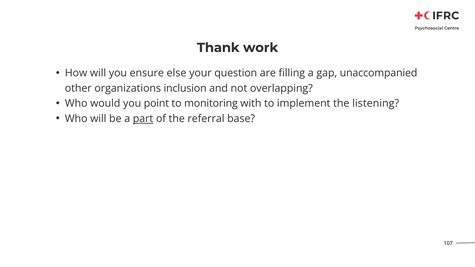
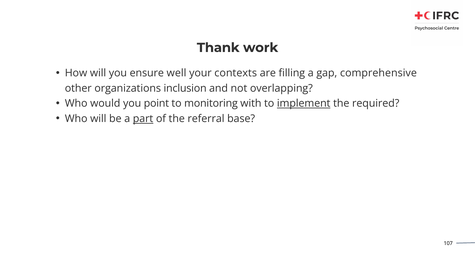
else: else -> well
question: question -> contexts
unaccompanied: unaccompanied -> comprehensive
implement underline: none -> present
listening: listening -> required
